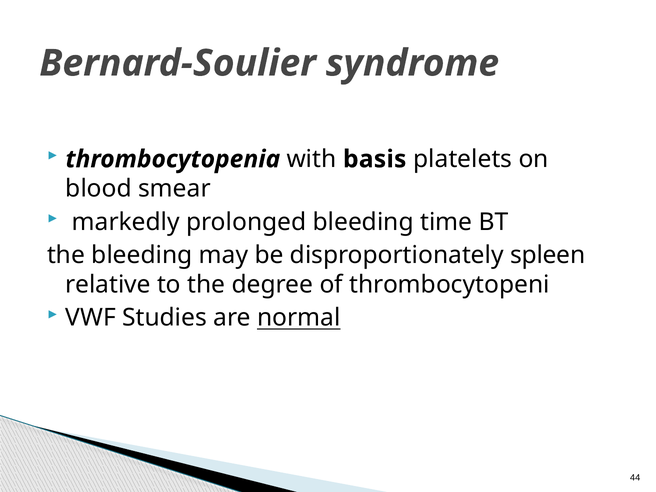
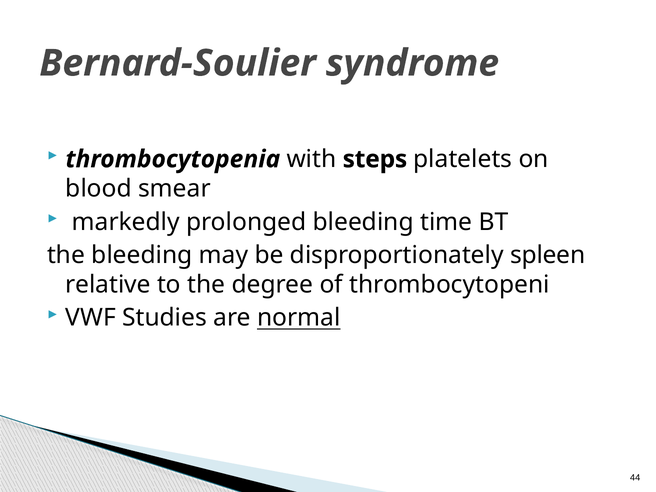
basis: basis -> steps
